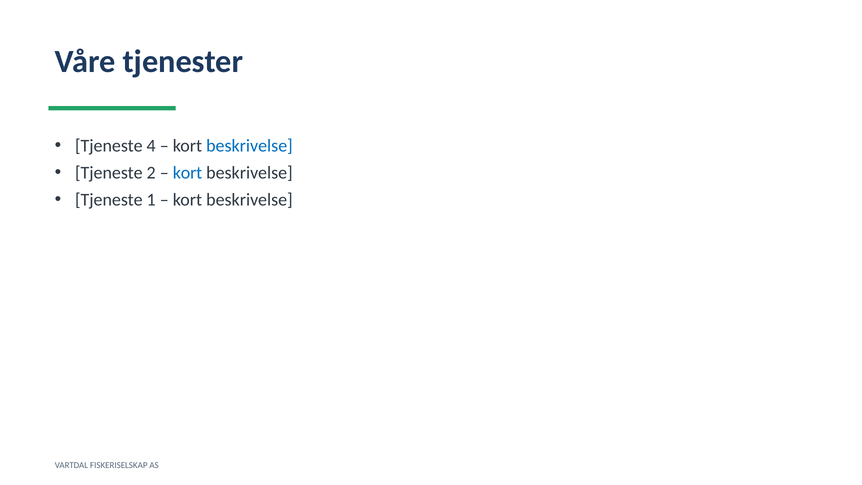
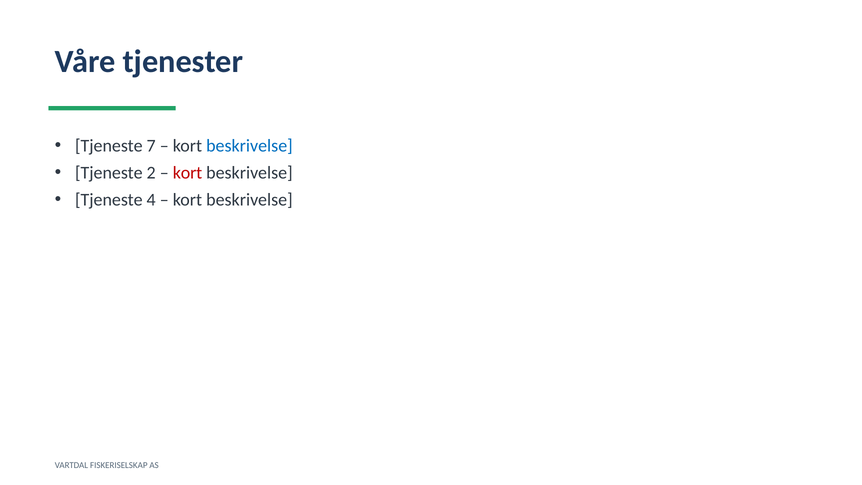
4: 4 -> 7
kort at (188, 173) colour: blue -> red
1: 1 -> 4
